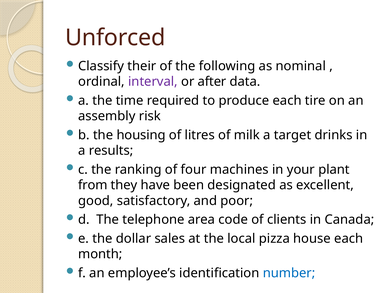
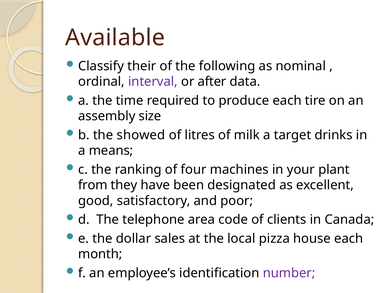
Unforced: Unforced -> Available
risk: risk -> size
housing: housing -> showed
results: results -> means
number colour: blue -> purple
